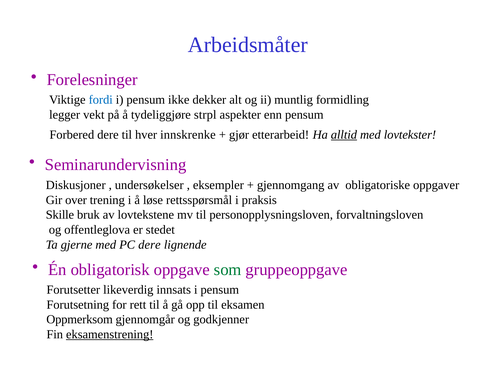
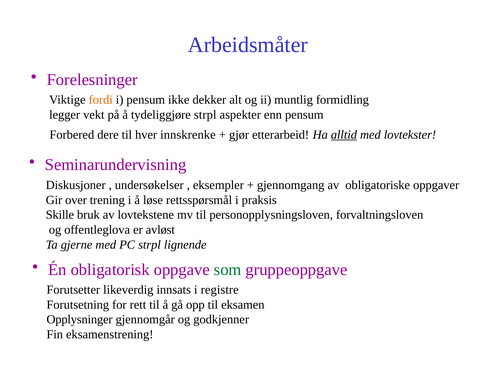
fordi colour: blue -> orange
stedet: stedet -> avløst
PC dere: dere -> strpl
innsats i pensum: pensum -> registre
Oppmerksom: Oppmerksom -> Opplysninger
eksamenstrening underline: present -> none
